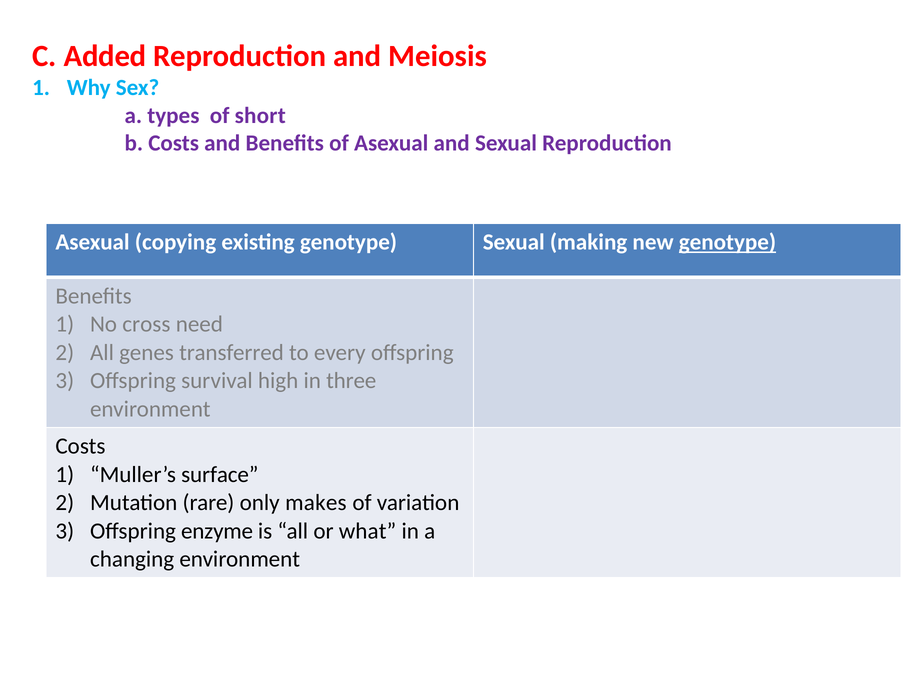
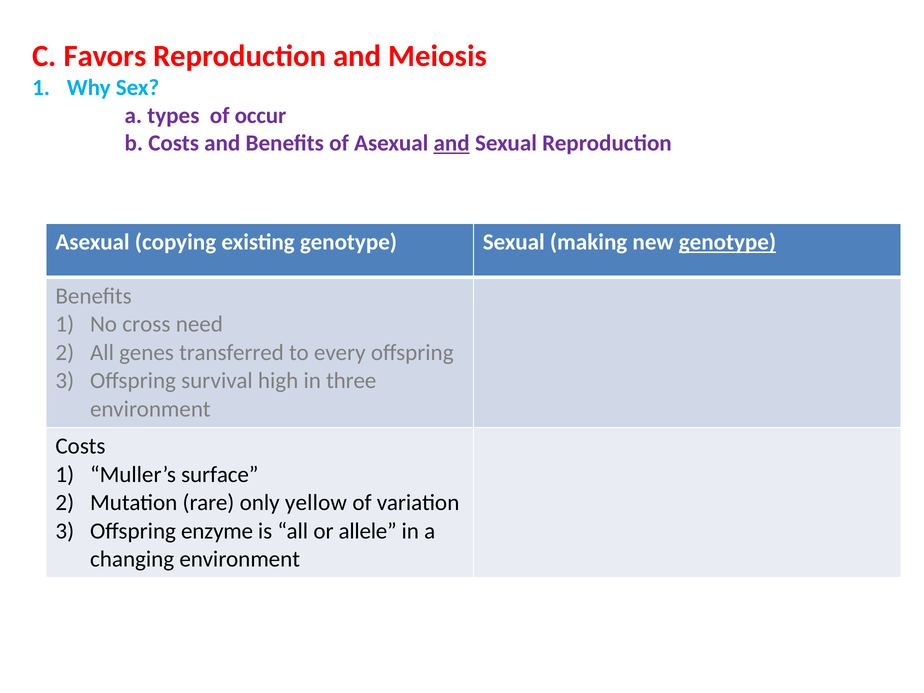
Added: Added -> Favors
short: short -> occur
and at (452, 143) underline: none -> present
makes: makes -> yellow
what: what -> allele
